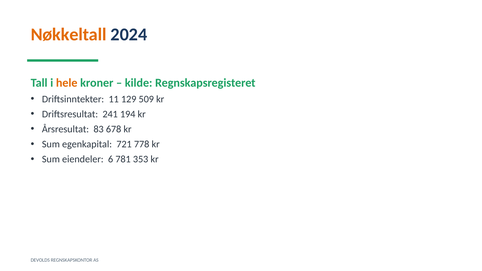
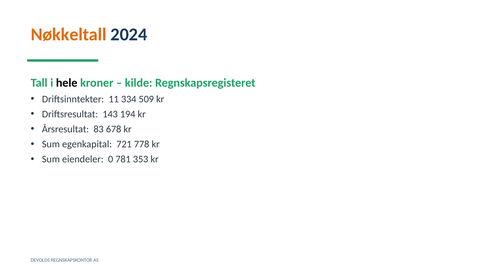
hele colour: orange -> black
129: 129 -> 334
241: 241 -> 143
6: 6 -> 0
